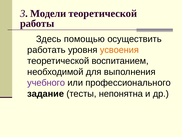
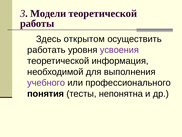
помощью: помощью -> открытом
усвоения colour: orange -> purple
воспитанием: воспитанием -> информация
задание: задание -> понятия
